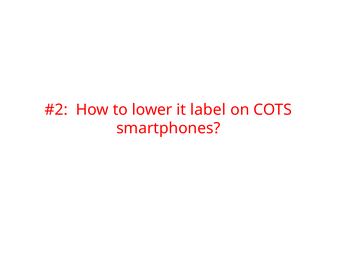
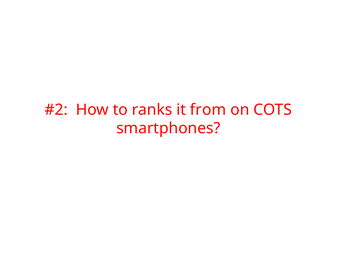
lower: lower -> ranks
label: label -> from
